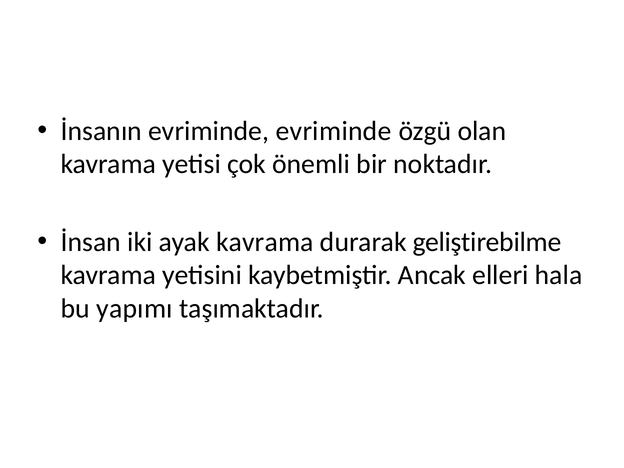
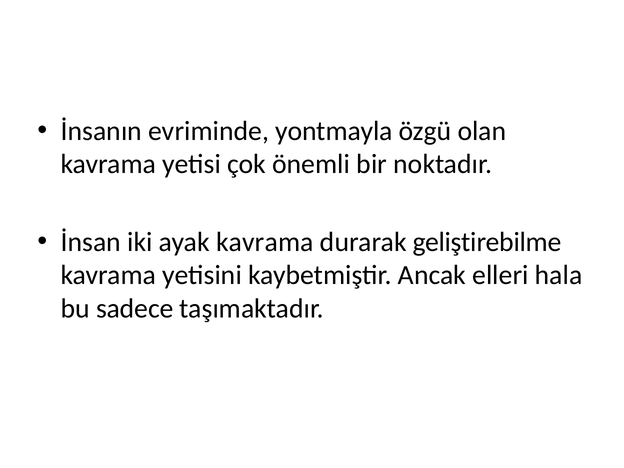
evriminde evriminde: evriminde -> yontmayla
yapımı: yapımı -> sadece
